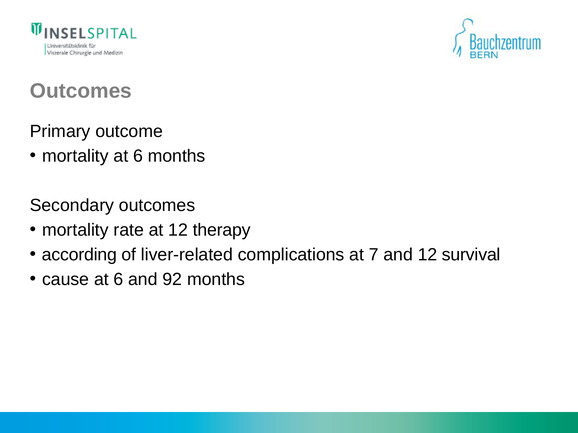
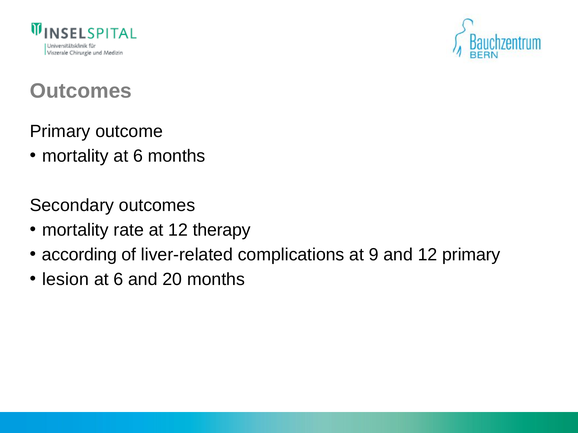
7: 7 -> 9
12 survival: survival -> primary
cause: cause -> lesion
92: 92 -> 20
